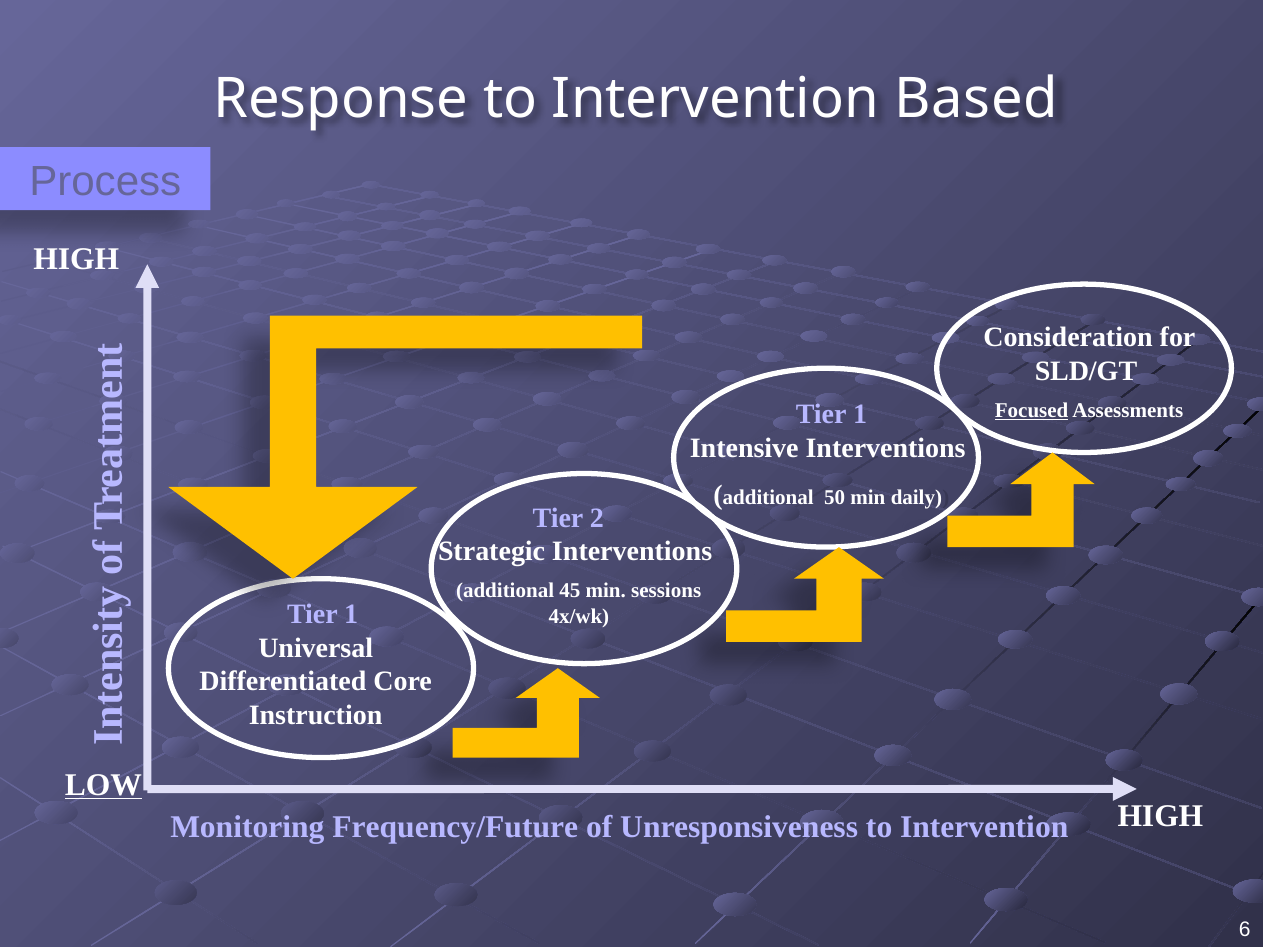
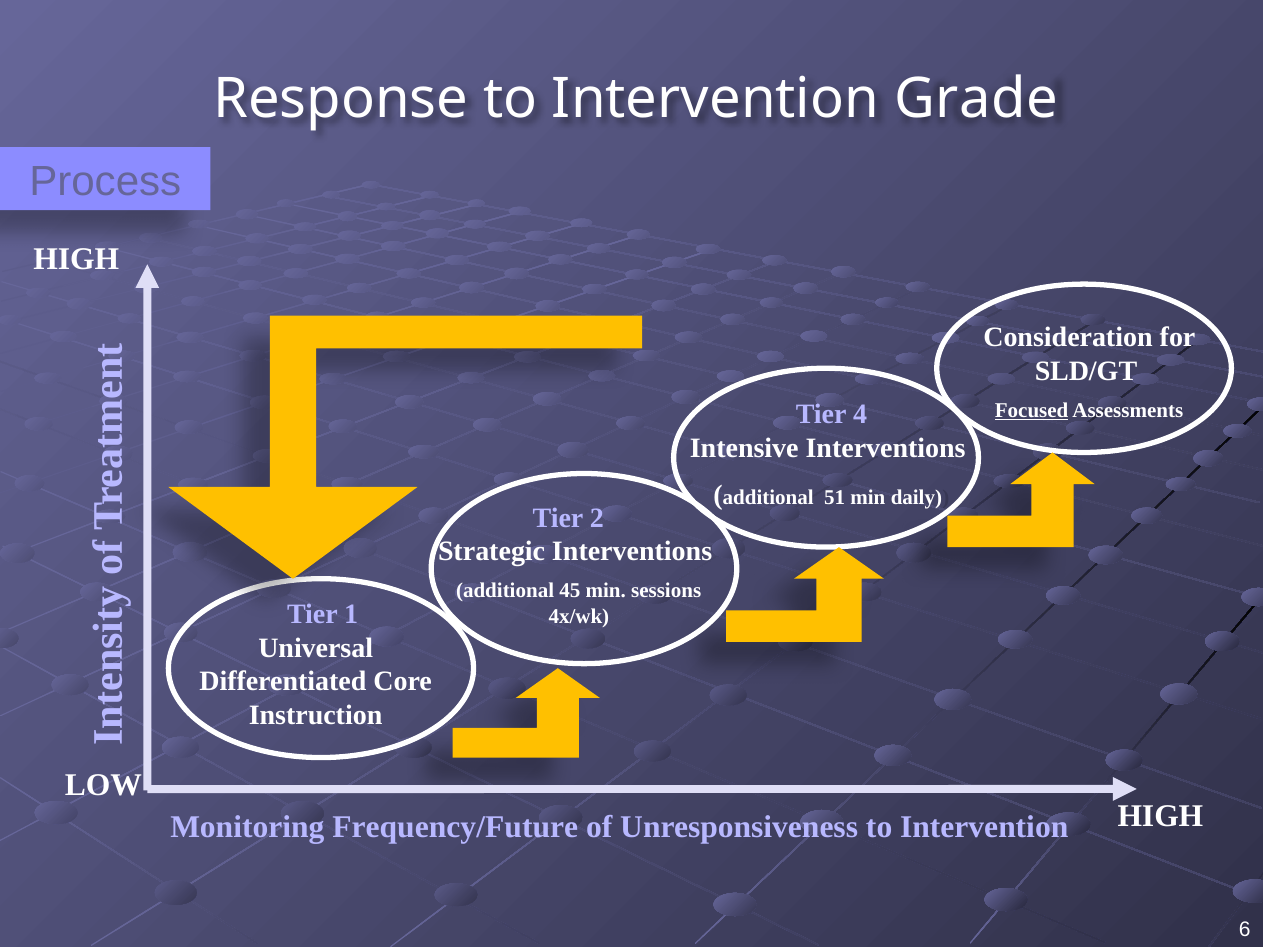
Based: Based -> Grade
1 at (860, 414): 1 -> 4
50: 50 -> 51
LOW underline: present -> none
